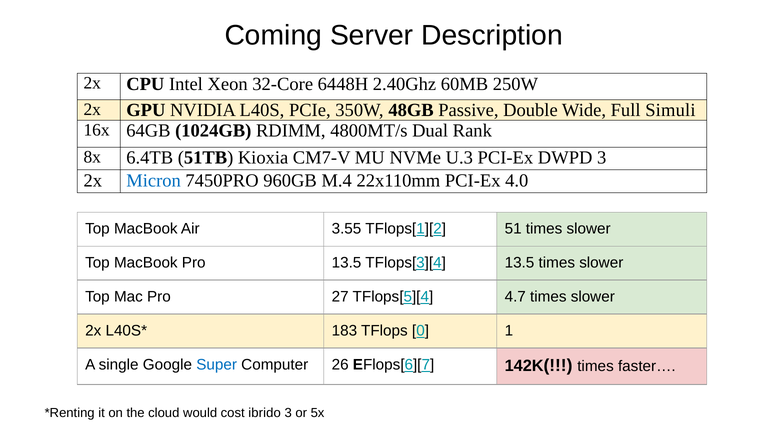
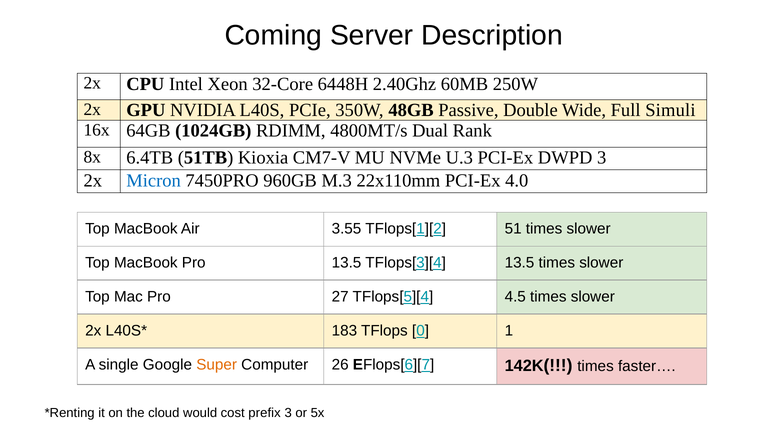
M.4: M.4 -> M.3
4.7: 4.7 -> 4.5
Super colour: blue -> orange
ibrido: ibrido -> prefix
